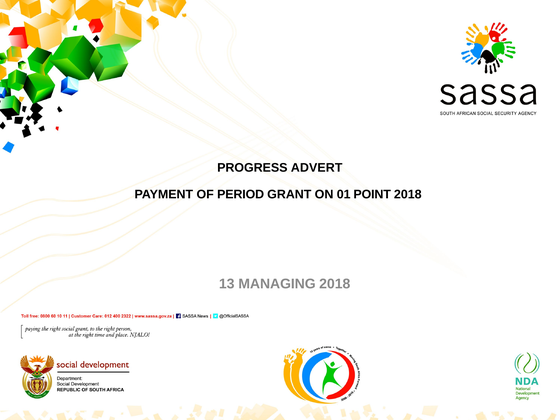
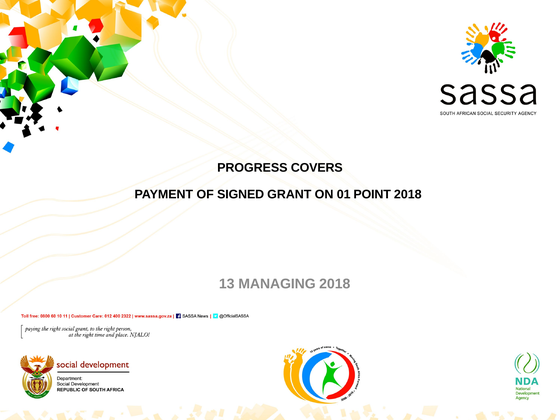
ADVERT: ADVERT -> COVERS
PERIOD: PERIOD -> SIGNED
